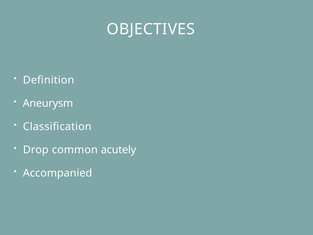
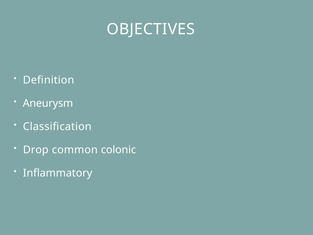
acutely: acutely -> colonic
Accompanied: Accompanied -> Inflammatory
